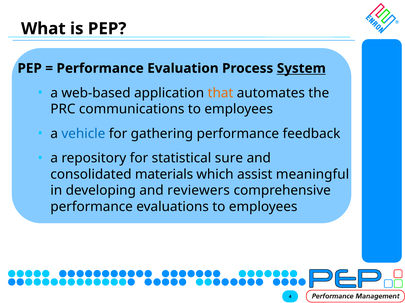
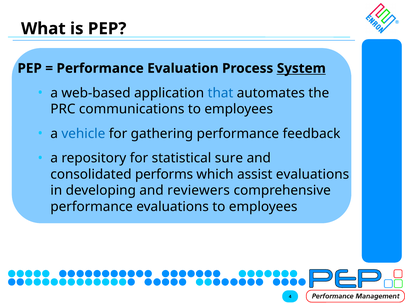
that colour: orange -> blue
materials: materials -> performs
assist meaningful: meaningful -> evaluations
